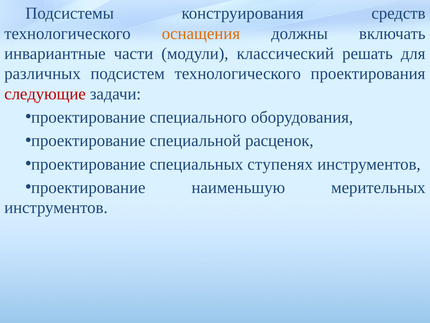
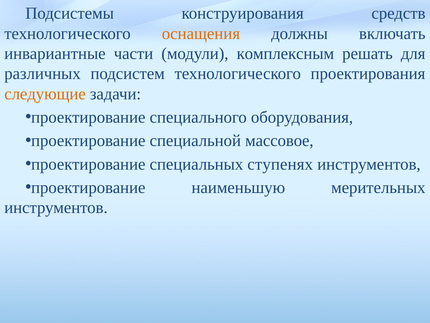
классический: классический -> комплексным
следующие colour: red -> orange
расценок: расценок -> массовое
